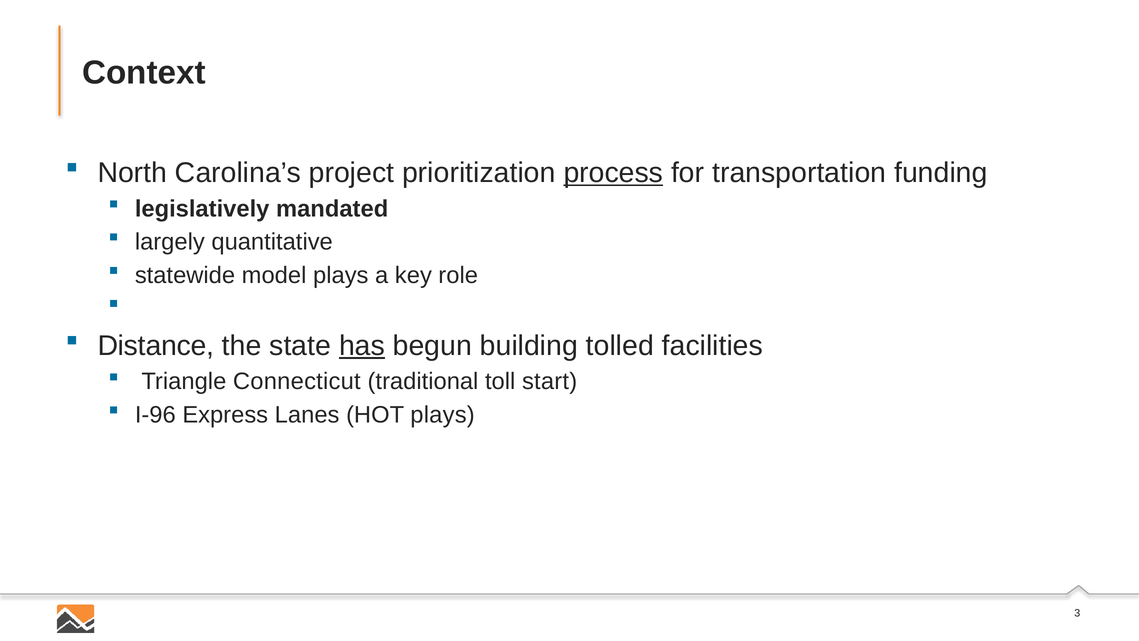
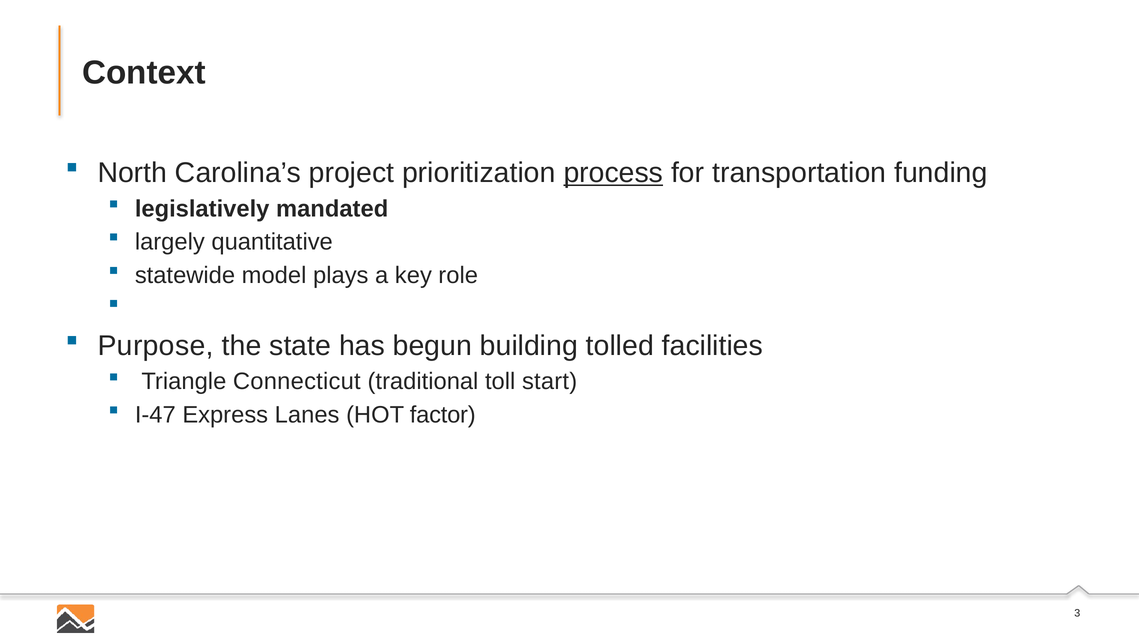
Distance: Distance -> Purpose
has underline: present -> none
I-96: I-96 -> I-47
HOT plays: plays -> factor
